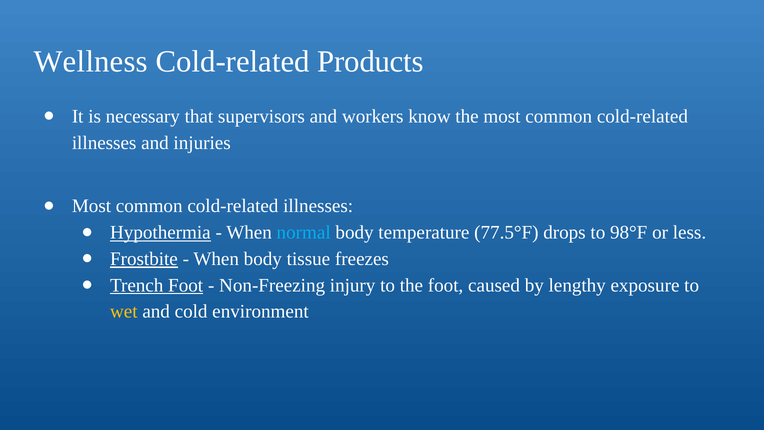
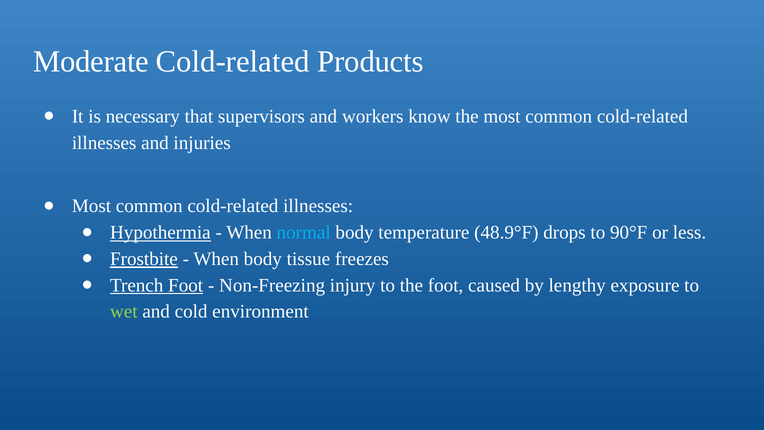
Wellness: Wellness -> Moderate
77.5°F: 77.5°F -> 48.9°F
98°F: 98°F -> 90°F
wet colour: yellow -> light green
